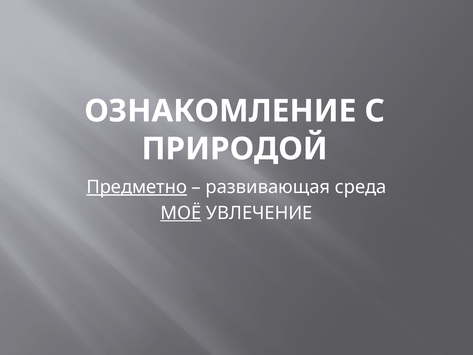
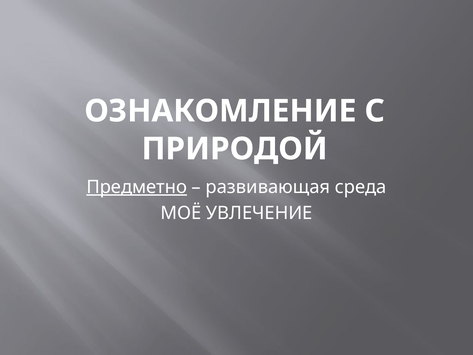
МОЁ underline: present -> none
